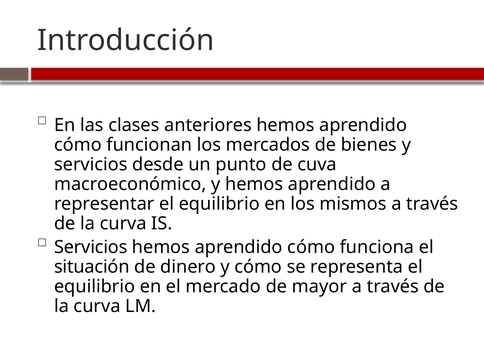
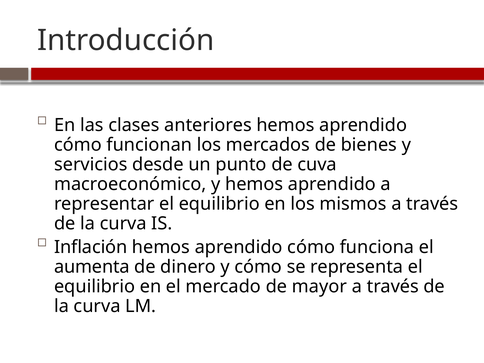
Servicios at (91, 247): Servicios -> Inflación
situación: situación -> aumenta
